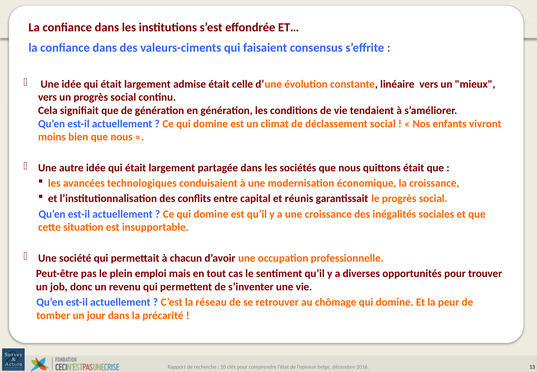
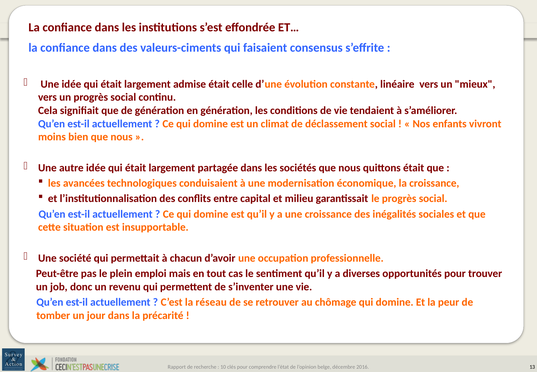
réunis: réunis -> milieu
